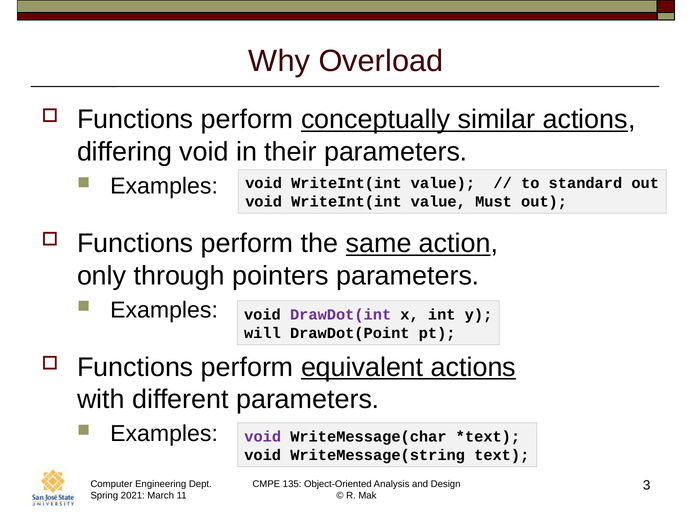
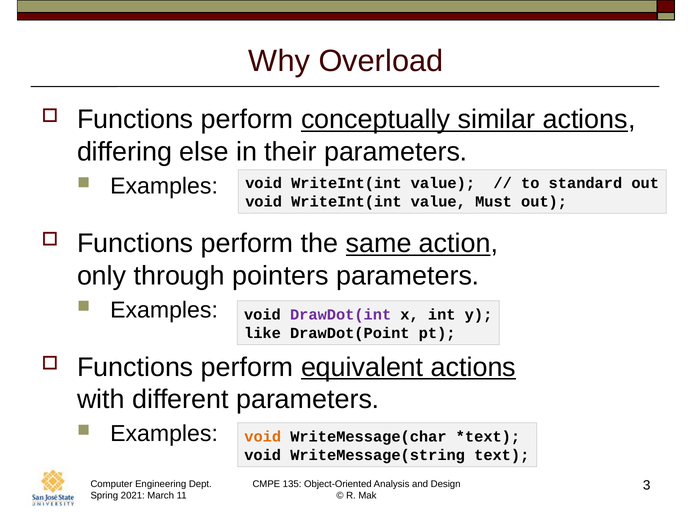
differing void: void -> else
will: will -> like
void at (263, 437) colour: purple -> orange
